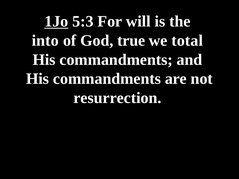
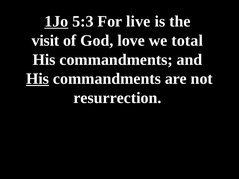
will: will -> live
into: into -> visit
true: true -> love
His at (38, 79) underline: none -> present
